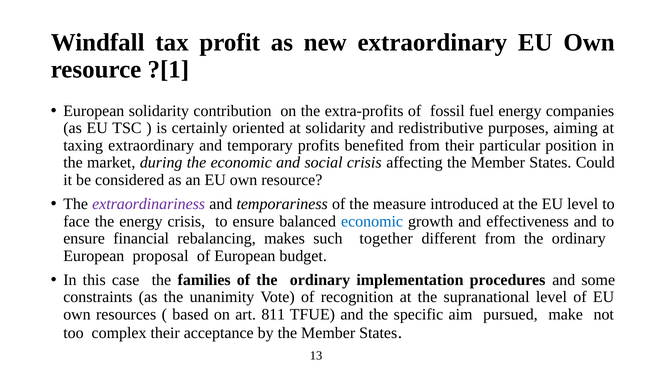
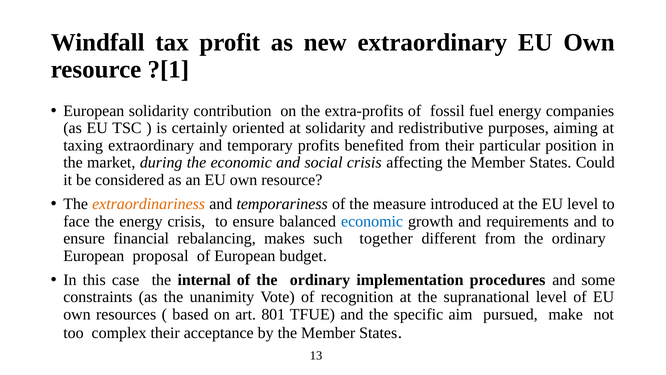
extraordinariness colour: purple -> orange
effectiveness: effectiveness -> requirements
families: families -> internal
811: 811 -> 801
